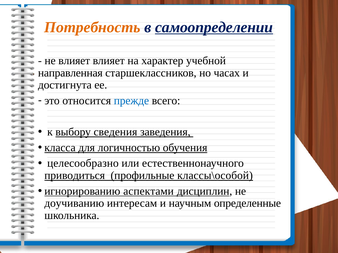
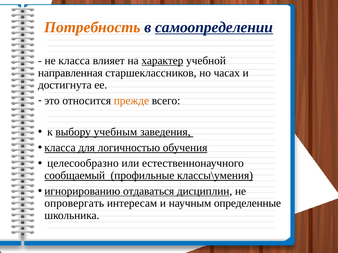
не влияет: влияет -> класса
характер underline: none -> present
прежде colour: blue -> orange
сведения: сведения -> учебным
приводиться: приводиться -> сообщаемый
классы\особой: классы\особой -> классы\умения
аспектами: аспектами -> отдаваться
доучиванию: доучиванию -> опровергать
